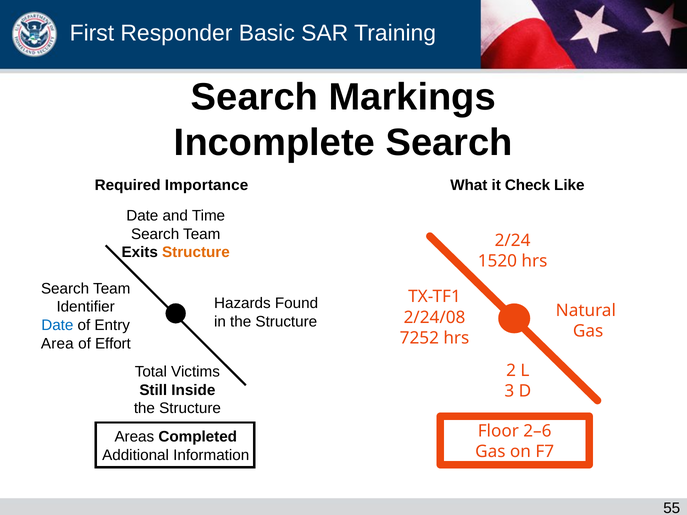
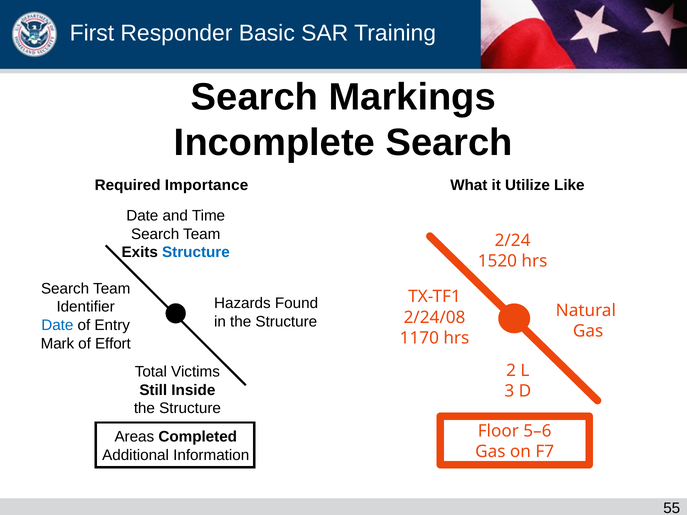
Check: Check -> Utilize
Structure at (196, 253) colour: orange -> blue
7252: 7252 -> 1170
Area: Area -> Mark
2–6: 2–6 -> 5–6
